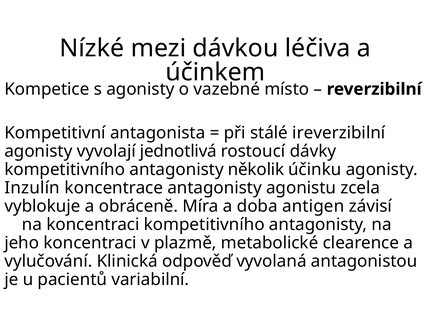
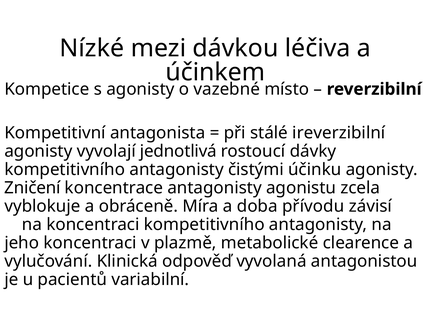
několik: několik -> čistými
Inzulín: Inzulín -> Zničení
antigen: antigen -> přívodu
